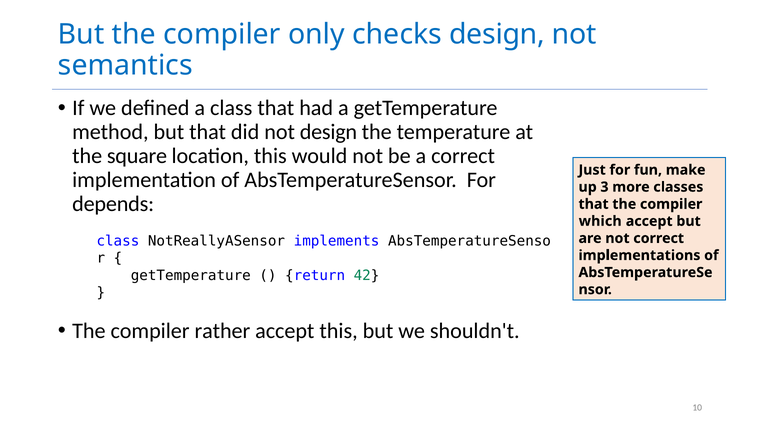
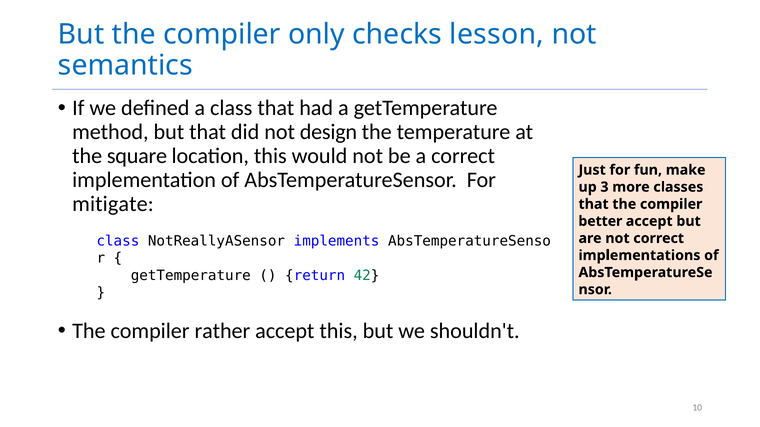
checks design: design -> lesson
depends: depends -> mitigate
which: which -> better
